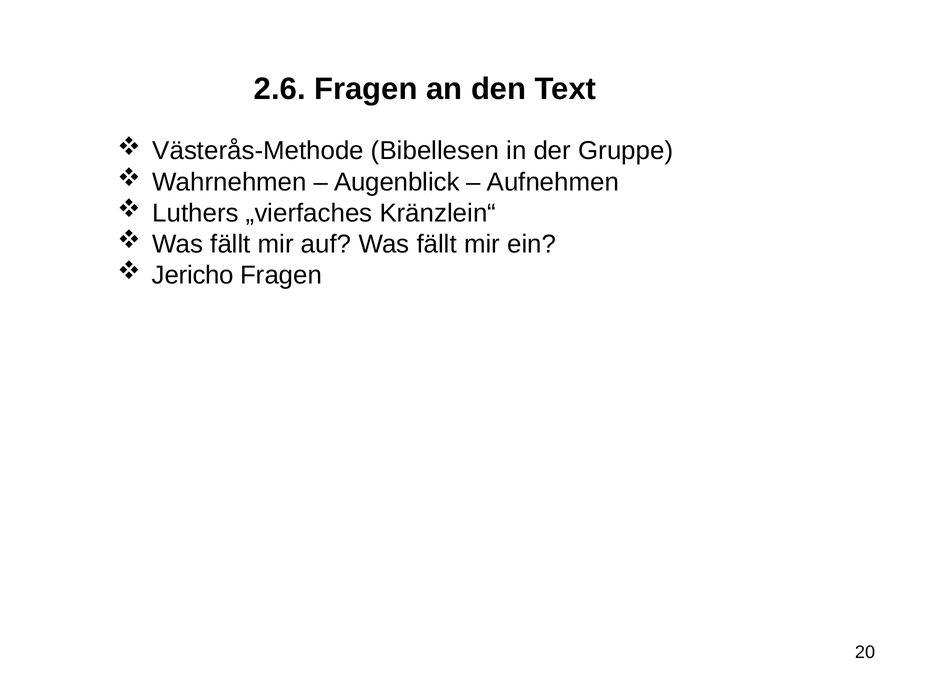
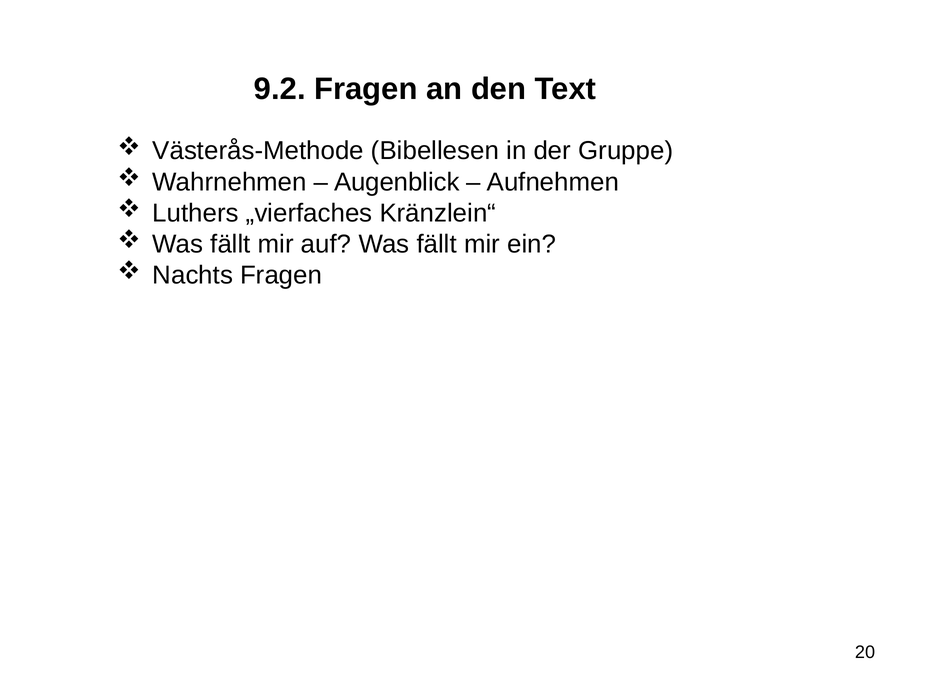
2.6: 2.6 -> 9.2
Jericho: Jericho -> Nachts
